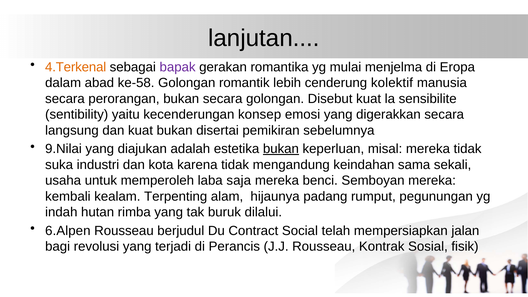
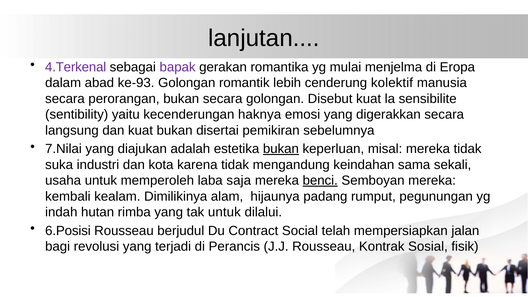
4.Terkenal colour: orange -> purple
ke-58: ke-58 -> ke-93
konsep: konsep -> haknya
9.Nilai: 9.Nilai -> 7.Nilai
benci underline: none -> present
Terpenting: Terpenting -> Dimilikinya
tak buruk: buruk -> untuk
6.Alpen: 6.Alpen -> 6.Posisi
